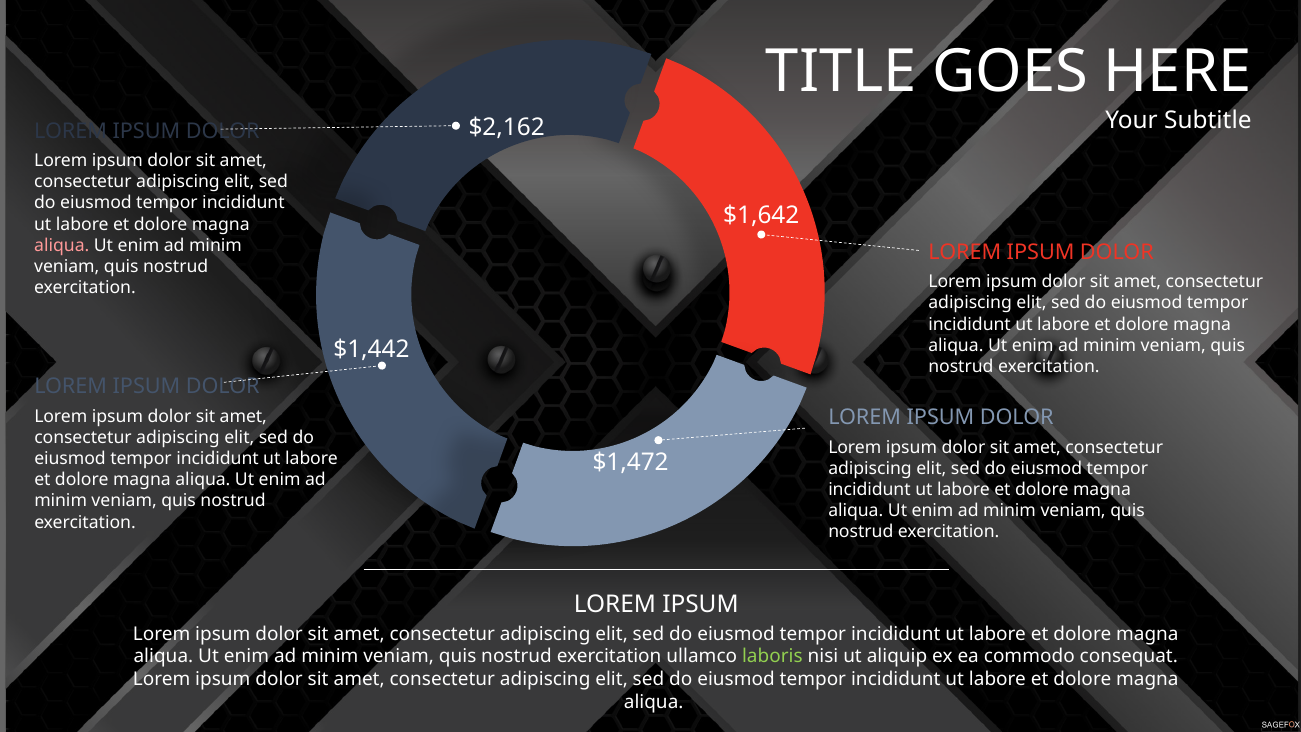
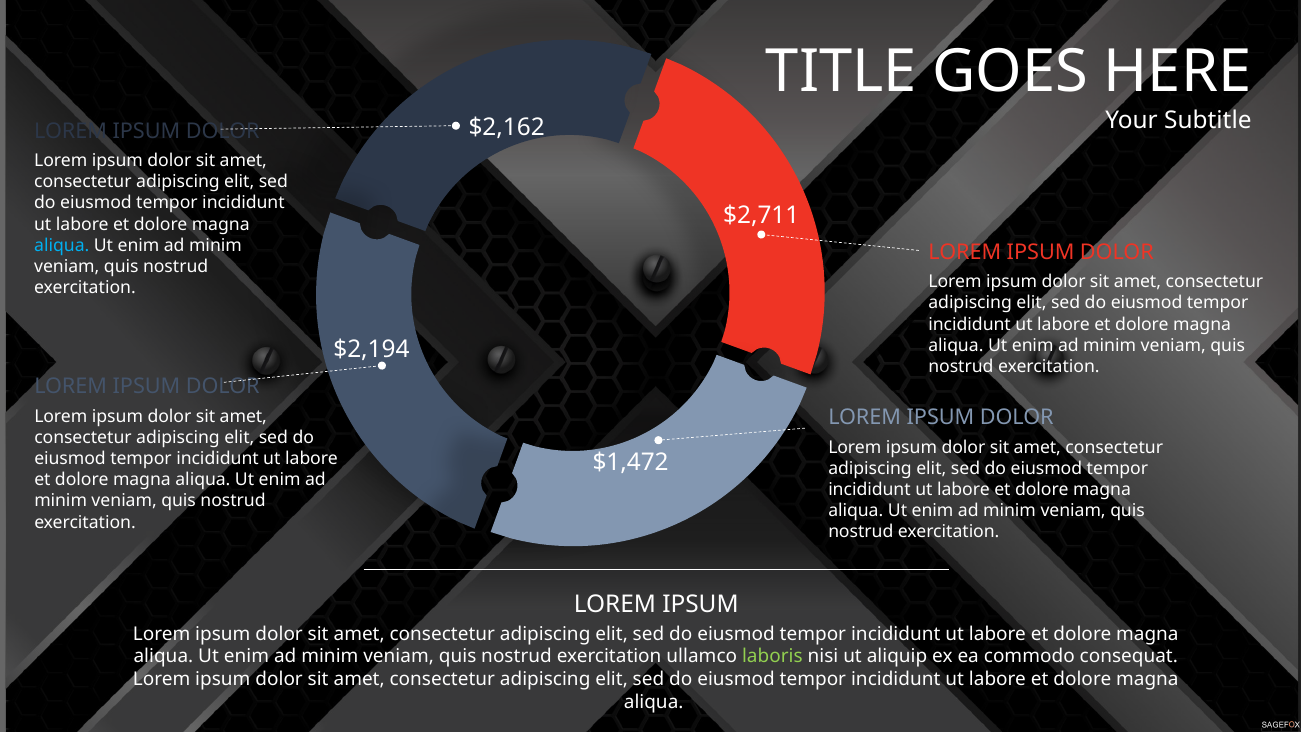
$1,642: $1,642 -> $2,711
aliqua at (62, 245) colour: pink -> light blue
$1,442: $1,442 -> $2,194
